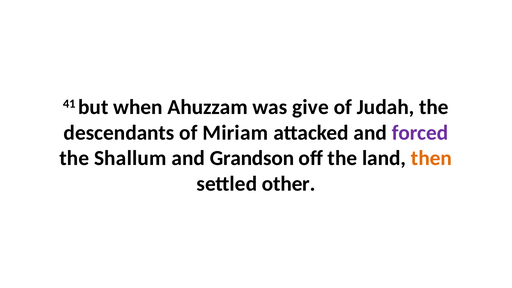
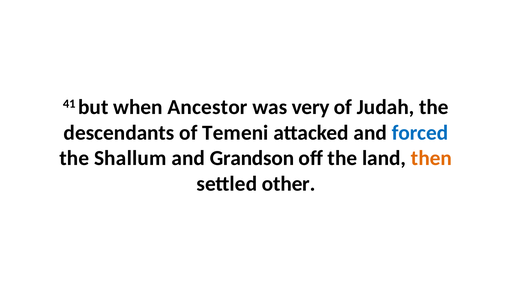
Ahuzzam: Ahuzzam -> Ancestor
give: give -> very
Miriam: Miriam -> Temeni
forced colour: purple -> blue
